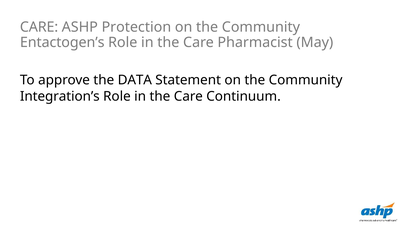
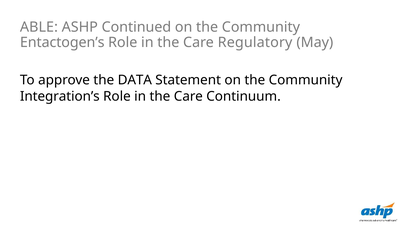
CARE at (39, 27): CARE -> ABLE
Protection: Protection -> Continued
Pharmacist: Pharmacist -> Regulatory
